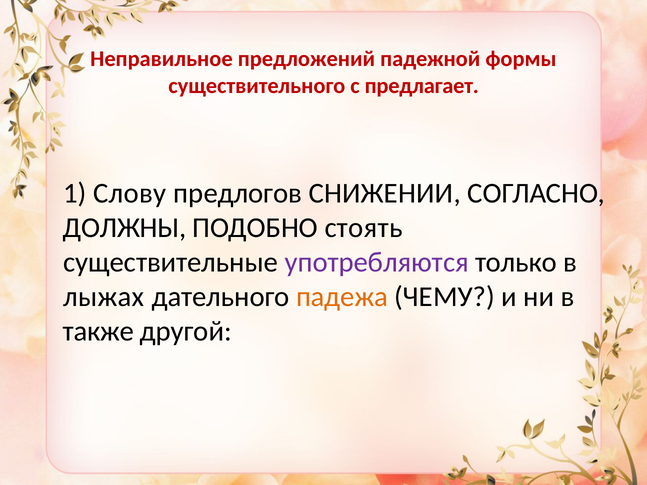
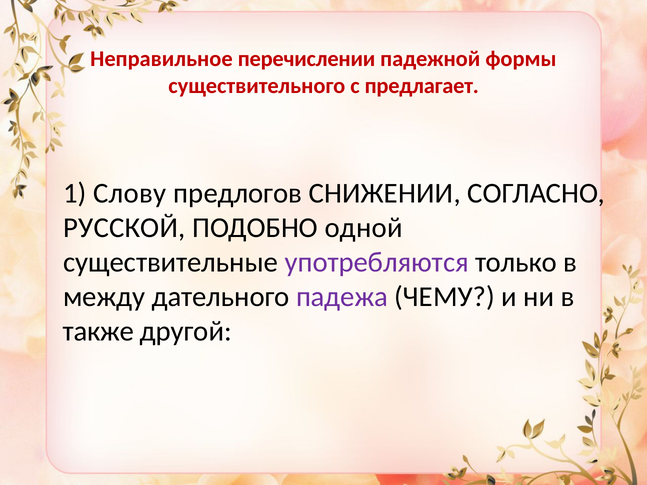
предложений: предложений -> перечислении
ДОЛЖНЫ: ДОЛЖНЫ -> РУССКОЙ
стоять: стоять -> одной
лыжах: лыжах -> между
падежа colour: orange -> purple
